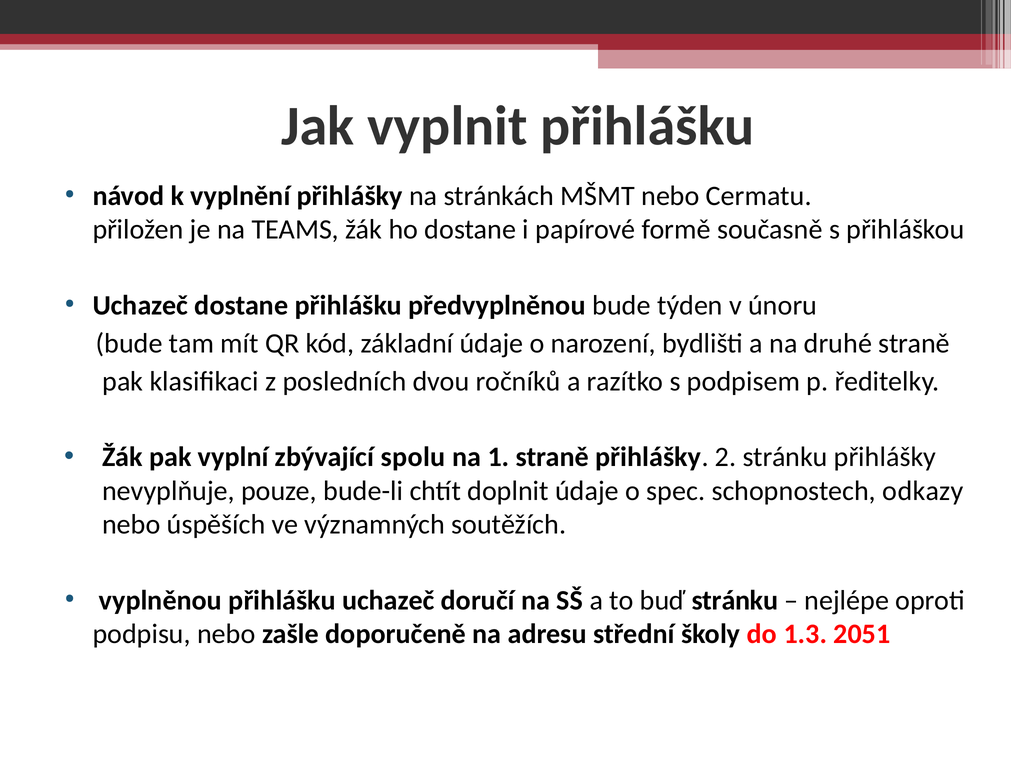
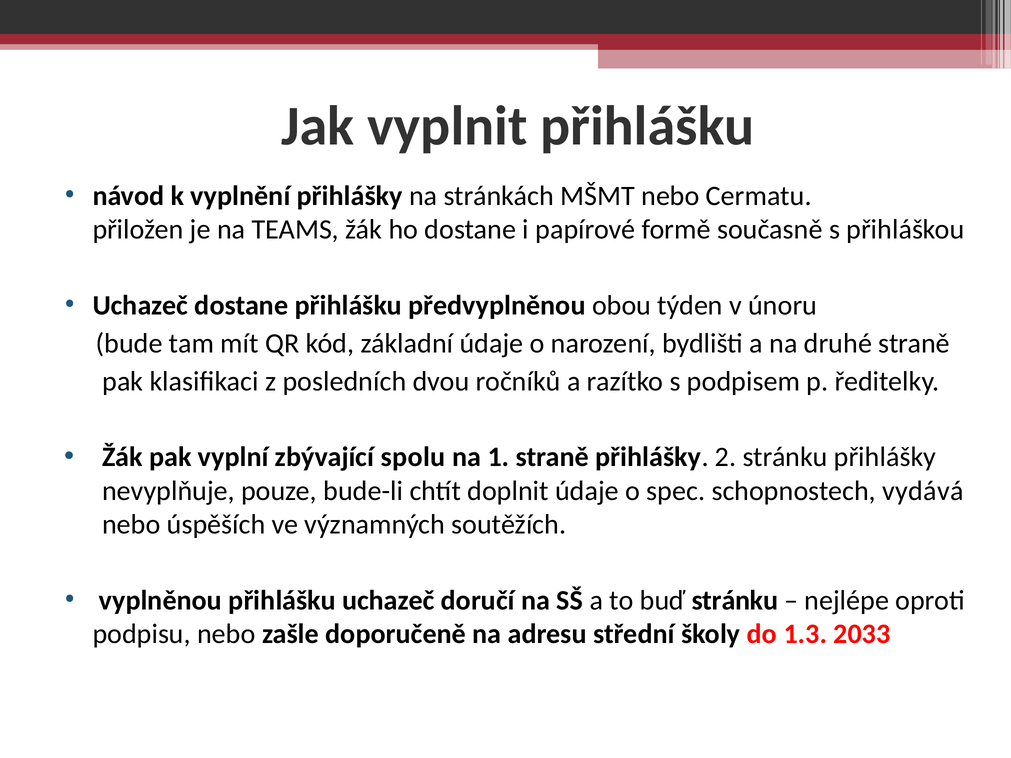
předvyplněnou bude: bude -> obou
odkazy: odkazy -> vydává
2051: 2051 -> 2033
